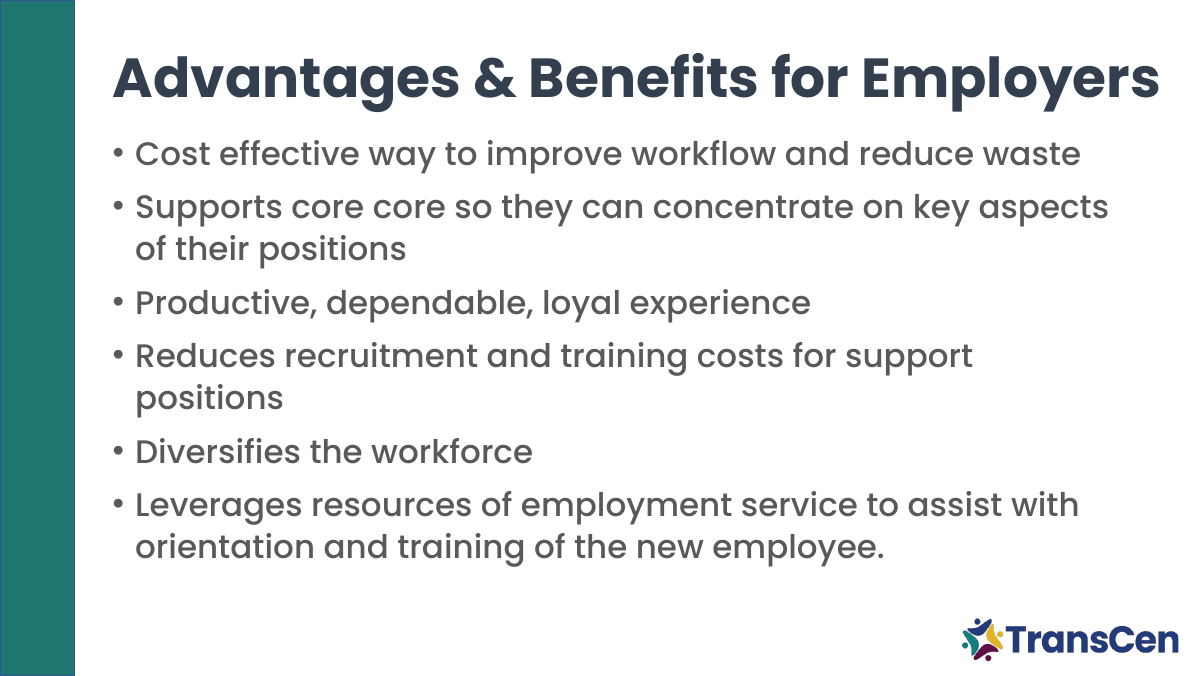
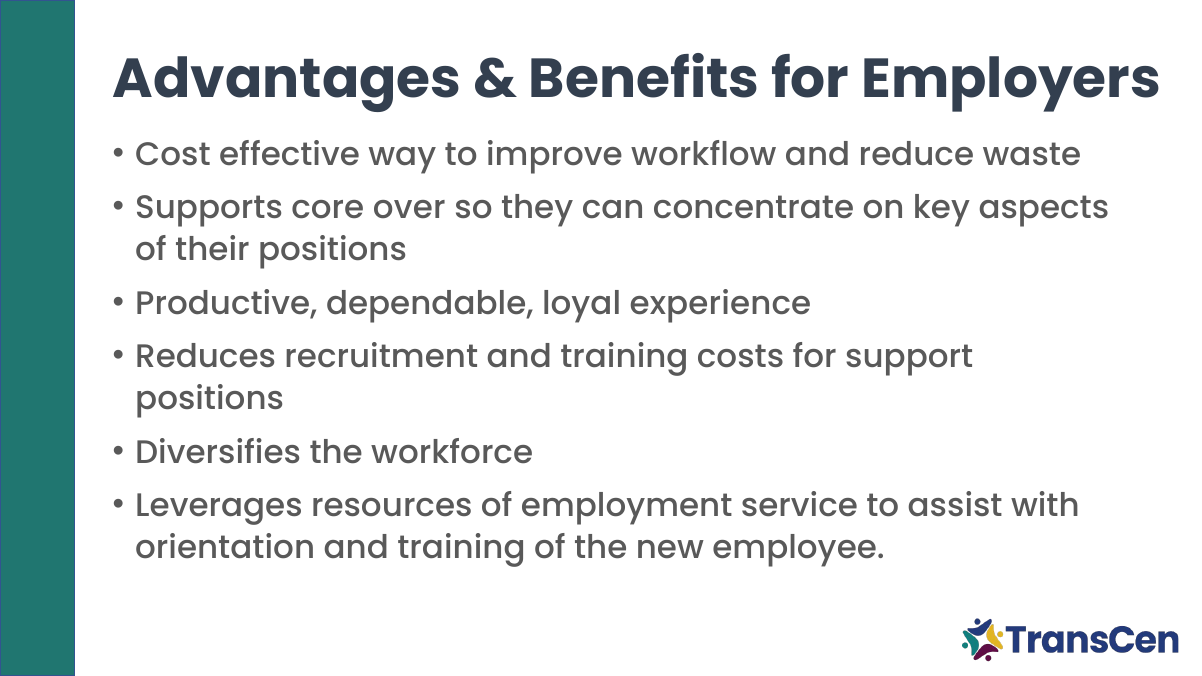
core core: core -> over
